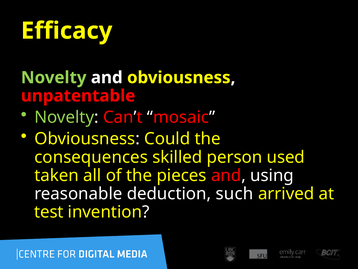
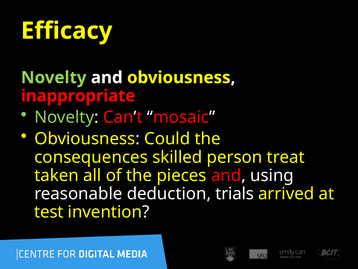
unpatentable: unpatentable -> inappropriate
used: used -> treat
such: such -> trials
